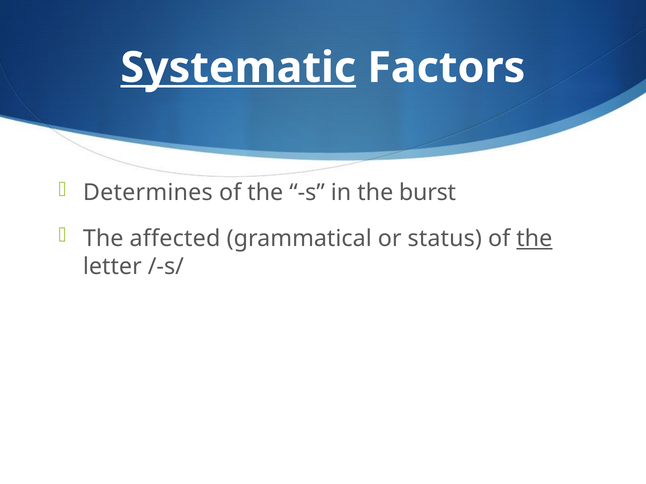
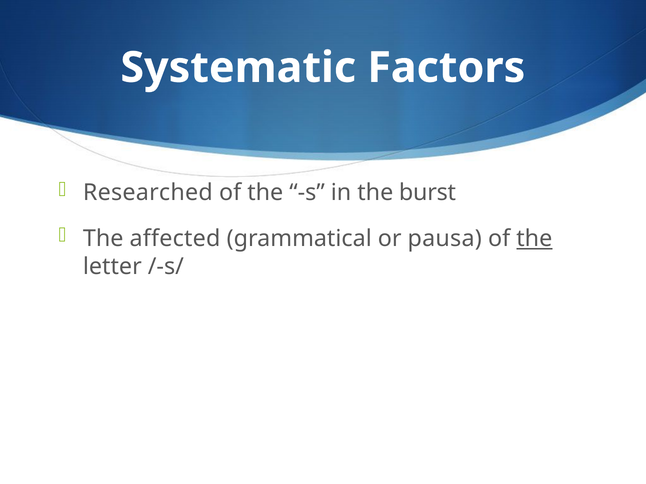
Systematic underline: present -> none
Determines: Determines -> Researched
status: status -> pausa
